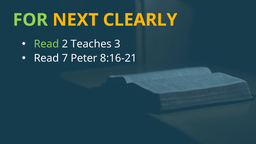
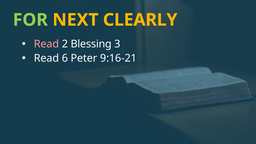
Read at (46, 44) colour: light green -> pink
Teaches: Teaches -> Blessing
7: 7 -> 6
8:16-21: 8:16-21 -> 9:16-21
